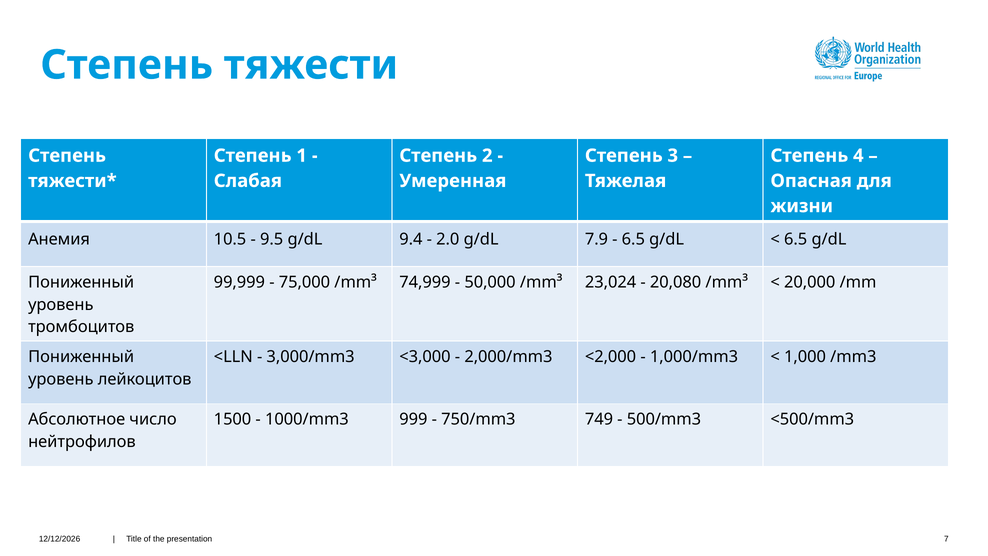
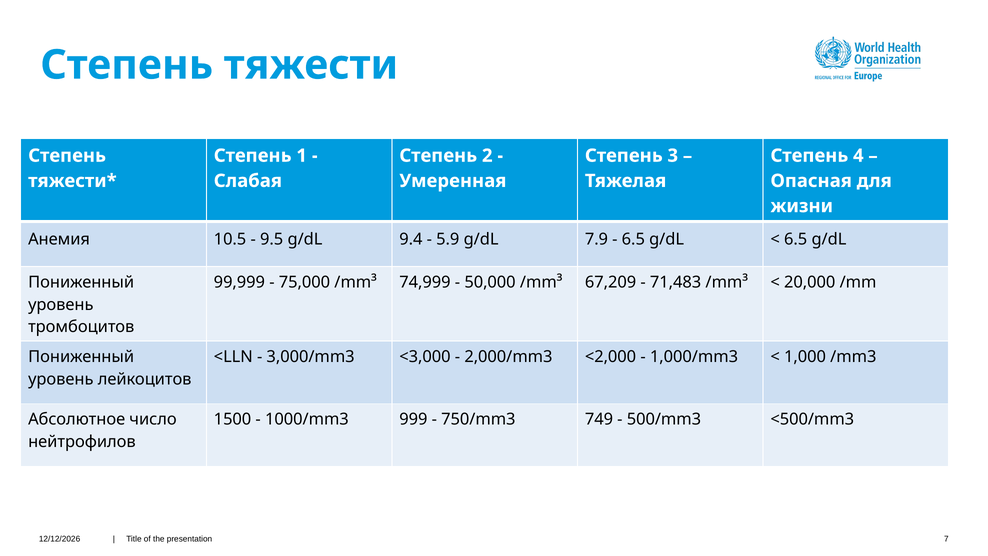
2.0: 2.0 -> 5.9
23,024: 23,024 -> 67,209
20,080: 20,080 -> 71,483
